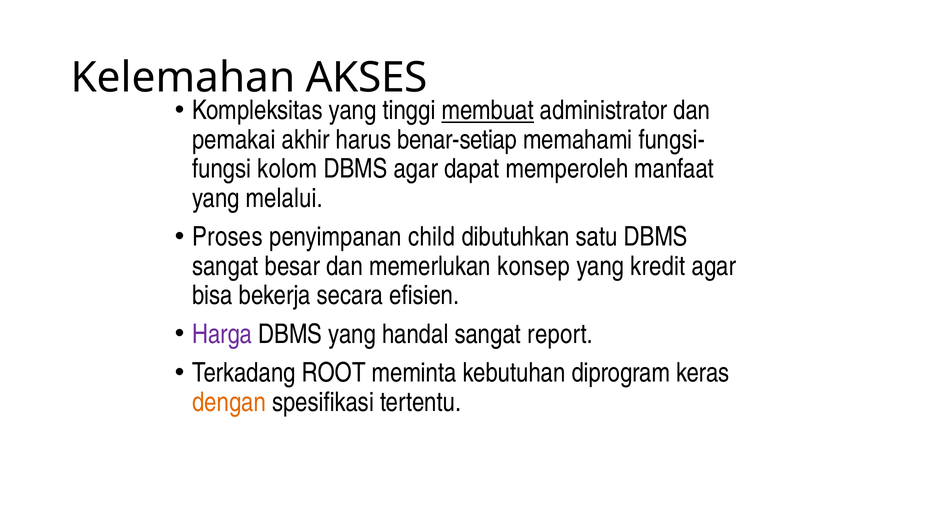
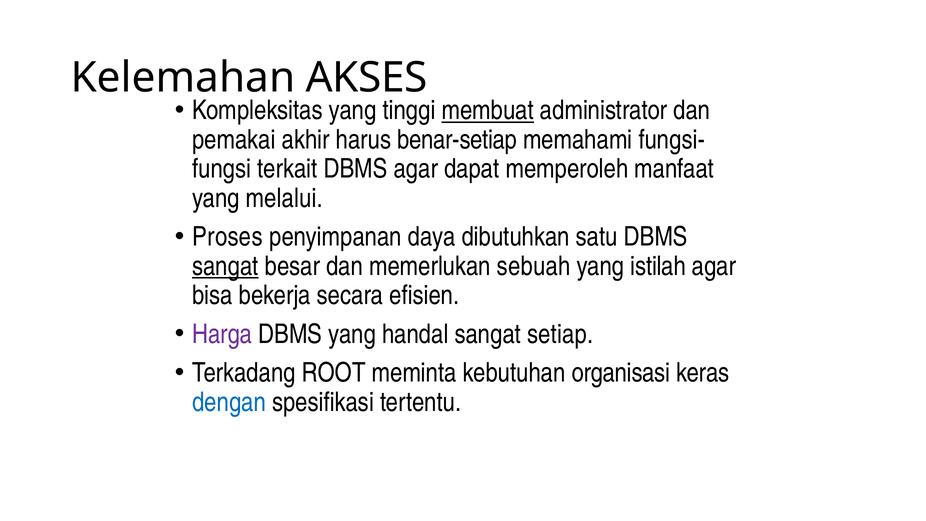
kolom: kolom -> terkait
child: child -> daya
sangat at (225, 266) underline: none -> present
konsep: konsep -> sebuah
kredit: kredit -> istilah
report: report -> setiap
diprogram: diprogram -> organisasi
dengan colour: orange -> blue
